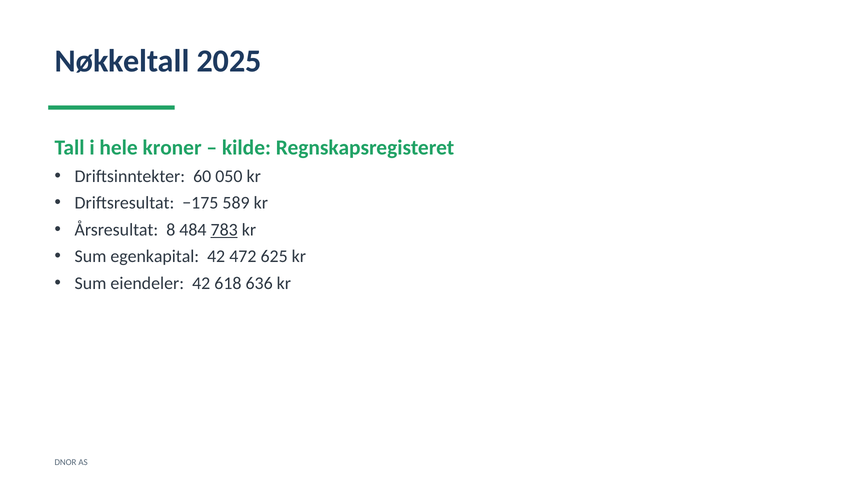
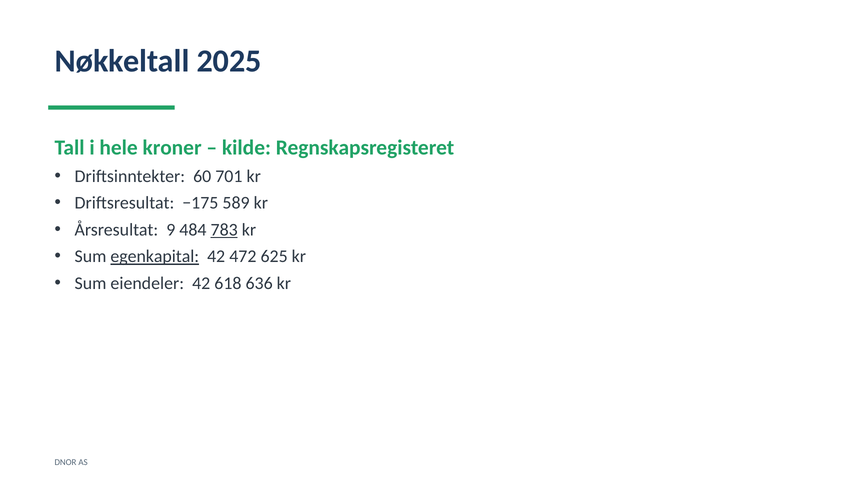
050: 050 -> 701
8: 8 -> 9
egenkapital underline: none -> present
